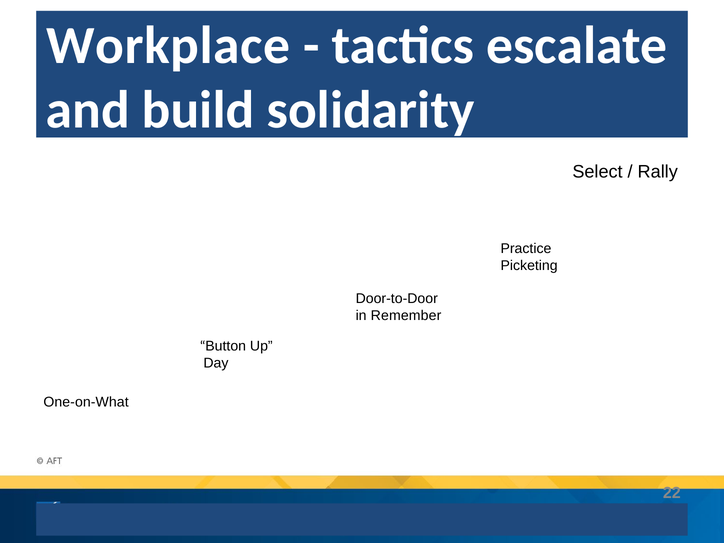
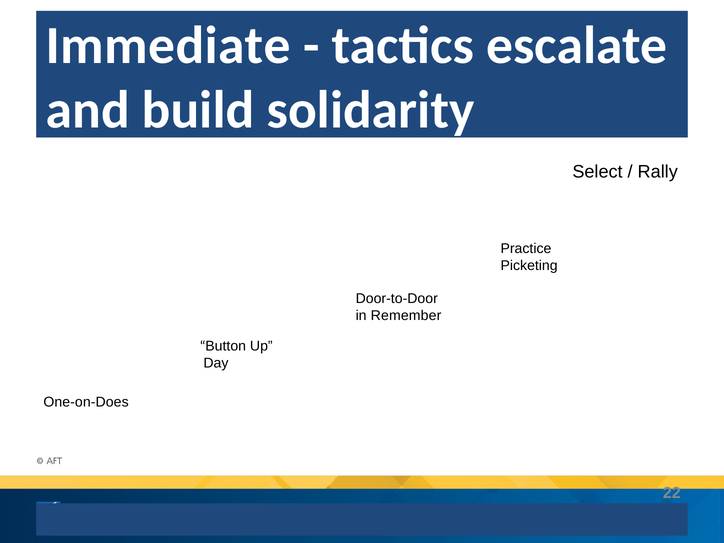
Workplace: Workplace -> Immediate
One-on-What: One-on-What -> One-on-Does
